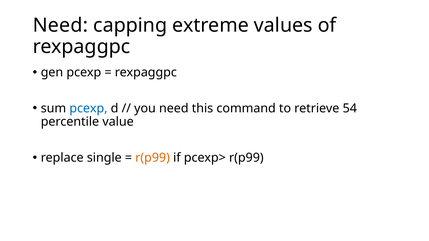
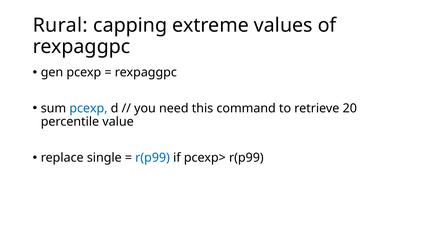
Need at (60, 25): Need -> Rural
54: 54 -> 20
r(p99 at (153, 158) colour: orange -> blue
